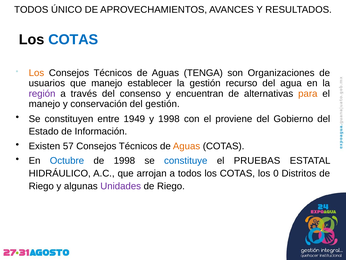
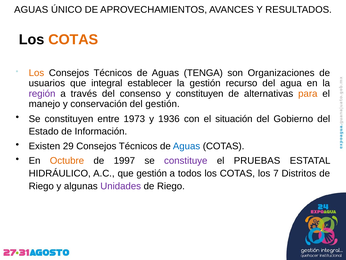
TODOS at (31, 10): TODOS -> AGUAS
COTAS at (73, 40) colour: blue -> orange
que manejo: manejo -> integral
y encuentran: encuentran -> constituyen
1949: 1949 -> 1973
y 1998: 1998 -> 1936
proviene: proviene -> situación
57: 57 -> 29
Aguas at (187, 146) colour: orange -> blue
Octubre colour: blue -> orange
de 1998: 1998 -> 1997
constituye colour: blue -> purple
que arrojan: arrojan -> gestión
0: 0 -> 7
